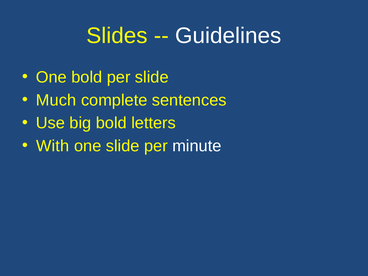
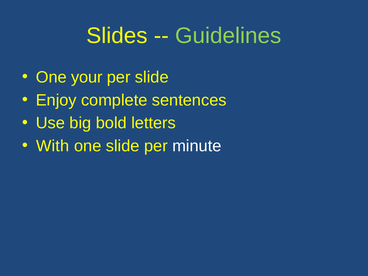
Guidelines colour: white -> light green
One bold: bold -> your
Much: Much -> Enjoy
